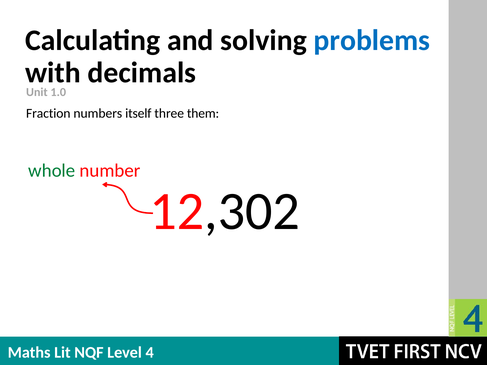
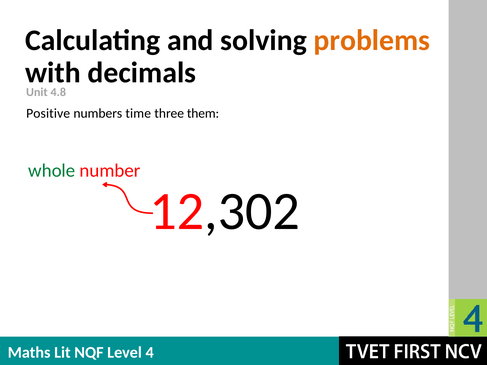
problems colour: blue -> orange
1.0: 1.0 -> 4.8
Fraction: Fraction -> Positive
itself: itself -> time
